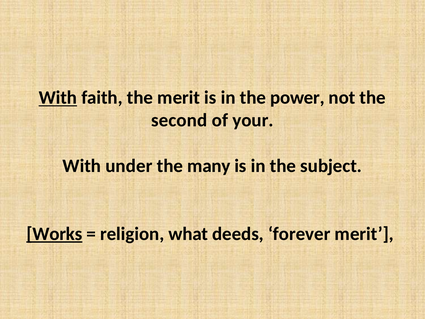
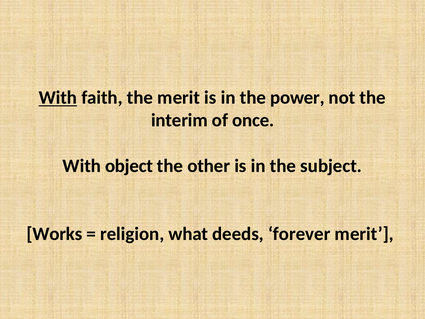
second: second -> interim
your: your -> once
under: under -> object
many: many -> other
Works underline: present -> none
